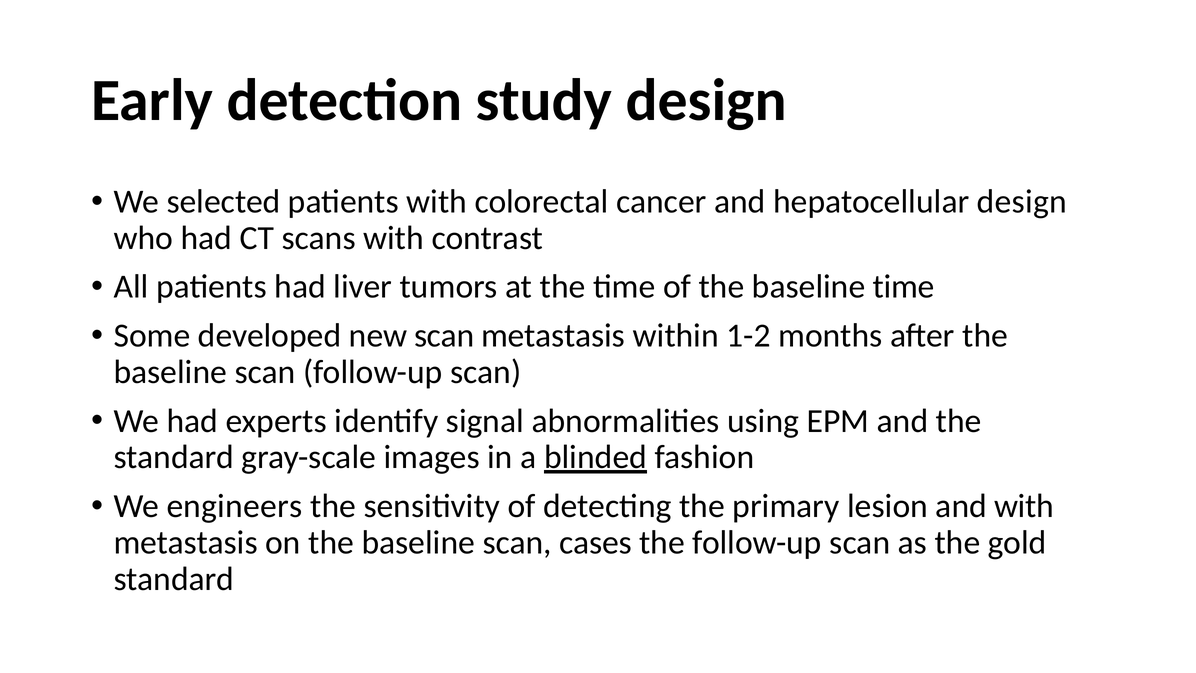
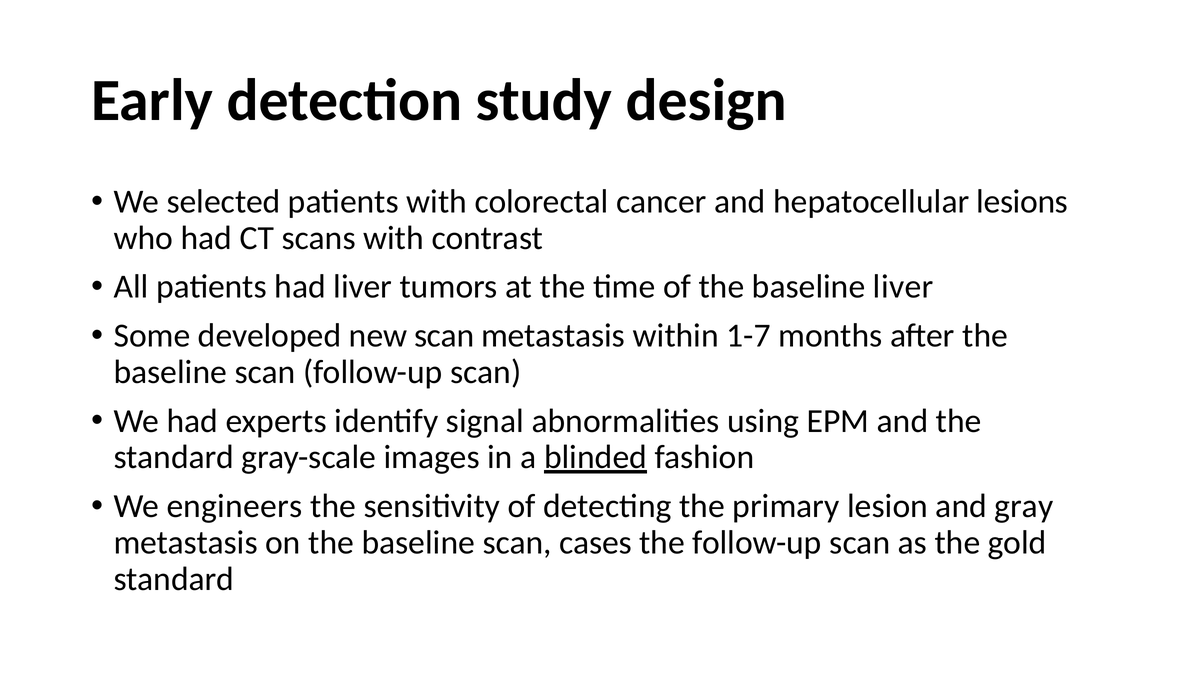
hepatocellular design: design -> lesions
baseline time: time -> liver
1-2: 1-2 -> 1-7
and with: with -> gray
